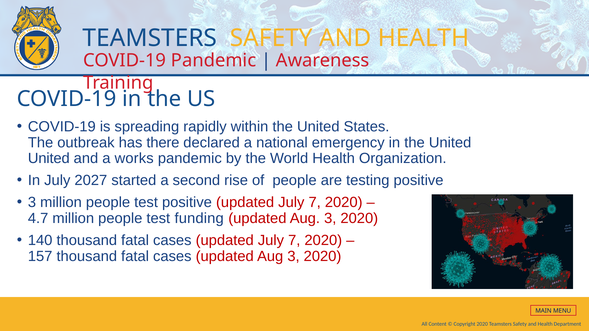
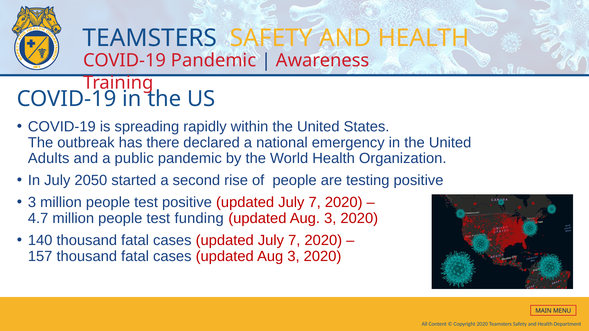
United at (49, 159): United -> Adults
works: works -> public
2027: 2027 -> 2050
